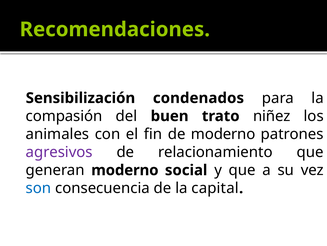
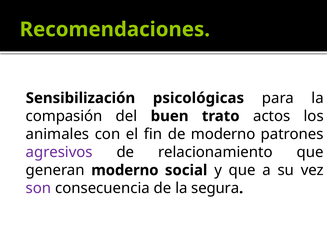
condenados: condenados -> psicológicas
niñez: niñez -> actos
son colour: blue -> purple
capital: capital -> segura
